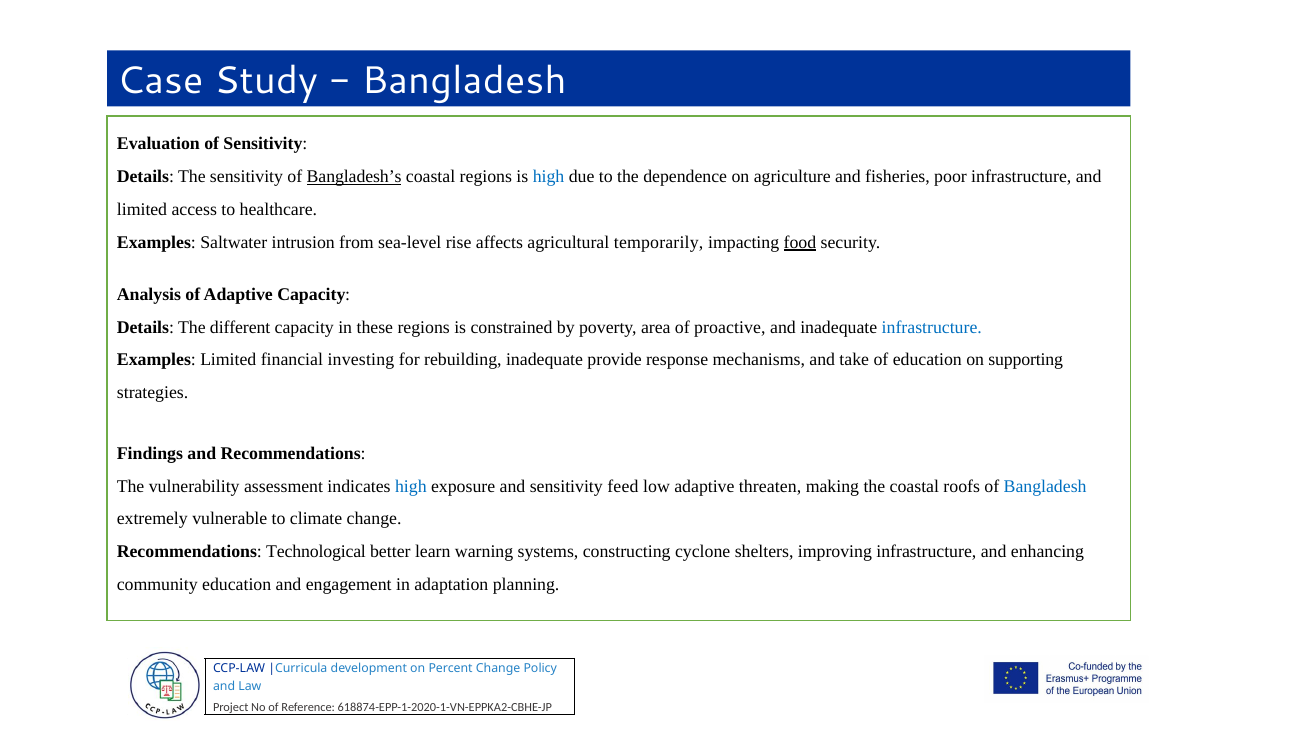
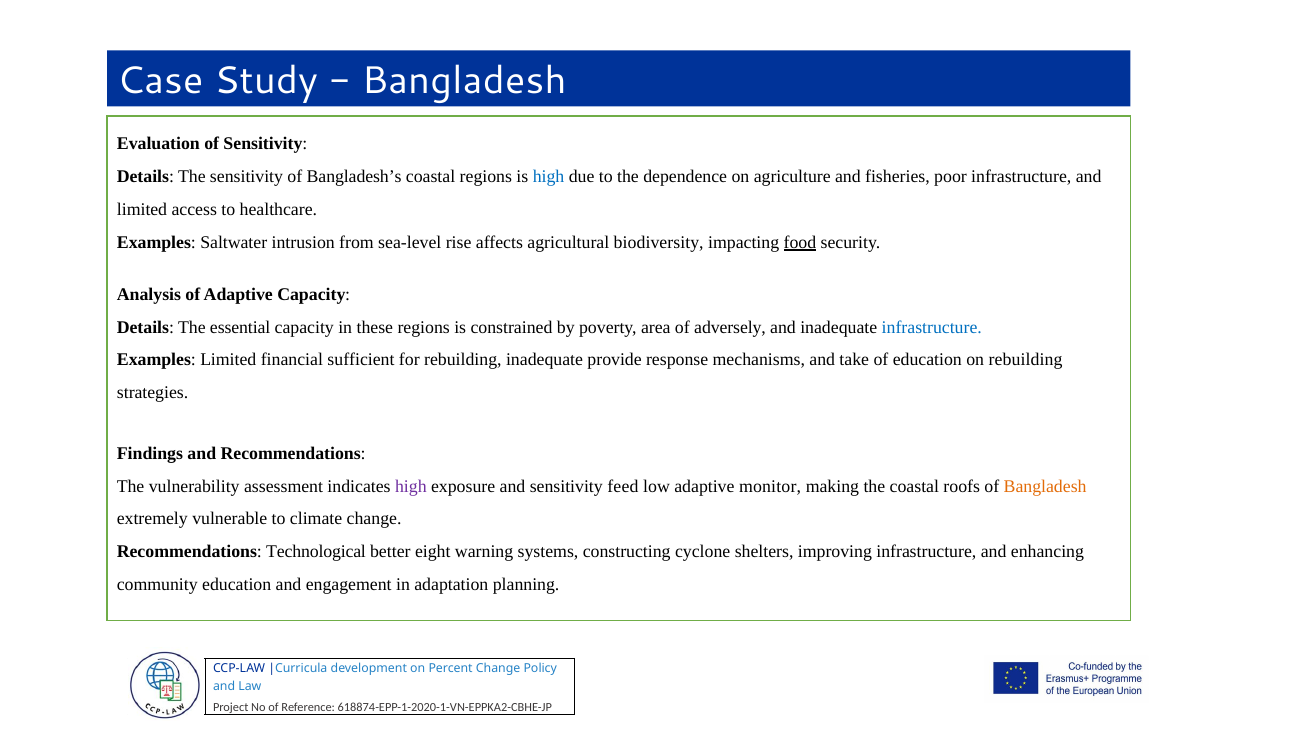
Bangladesh’s underline: present -> none
temporarily: temporarily -> biodiversity
different: different -> essential
proactive: proactive -> adversely
investing: investing -> sufficient
on supporting: supporting -> rebuilding
high at (411, 486) colour: blue -> purple
threaten: threaten -> monitor
Bangladesh at (1045, 486) colour: blue -> orange
learn: learn -> eight
